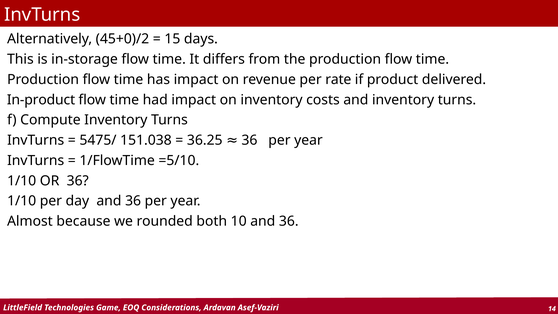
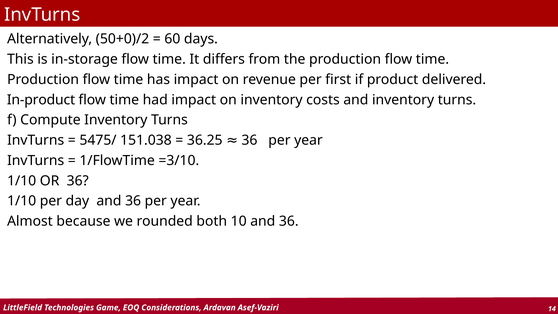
45+0)/2: 45+0)/2 -> 50+0)/2
15: 15 -> 60
rate: rate -> first
=5/10: =5/10 -> =3/10
